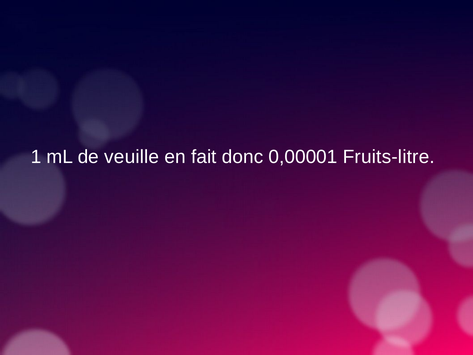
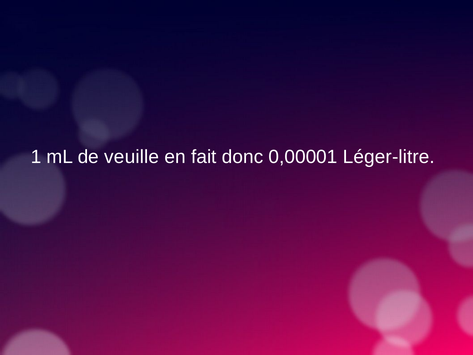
Fruits-litre: Fruits-litre -> Léger-litre
